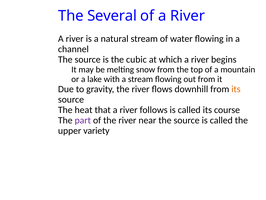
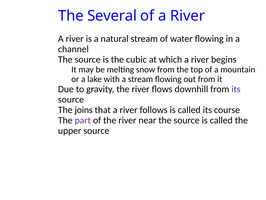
its at (236, 89) colour: orange -> purple
heat: heat -> joins
upper variety: variety -> source
